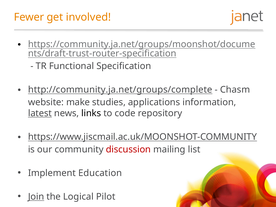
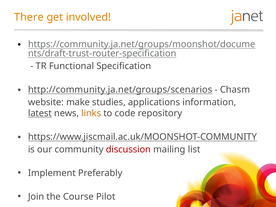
Fewer: Fewer -> There
http://community.ja.net/groups/complete: http://community.ja.net/groups/complete -> http://community.ja.net/groups/scenarios
links colour: black -> orange
Education: Education -> Preferably
Join underline: present -> none
Logical: Logical -> Course
